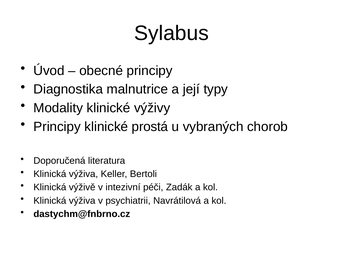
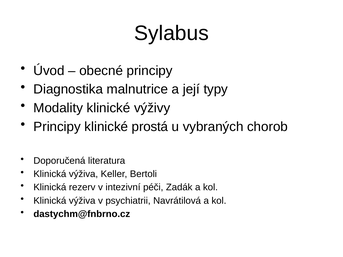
výživě: výživě -> rezerv
